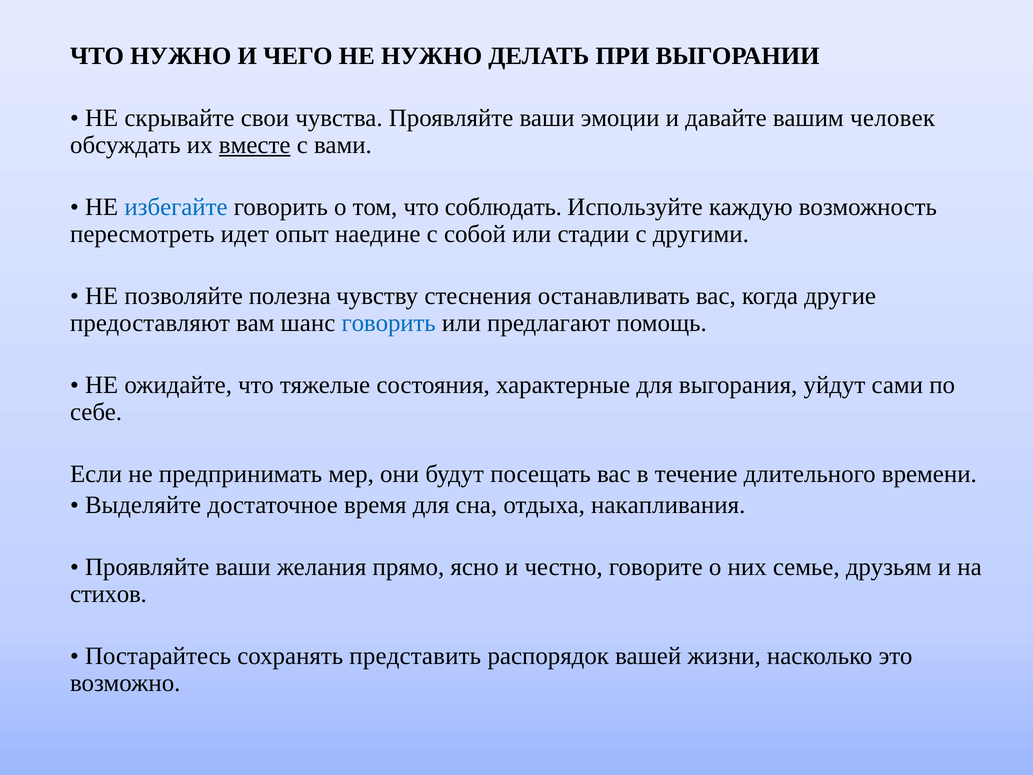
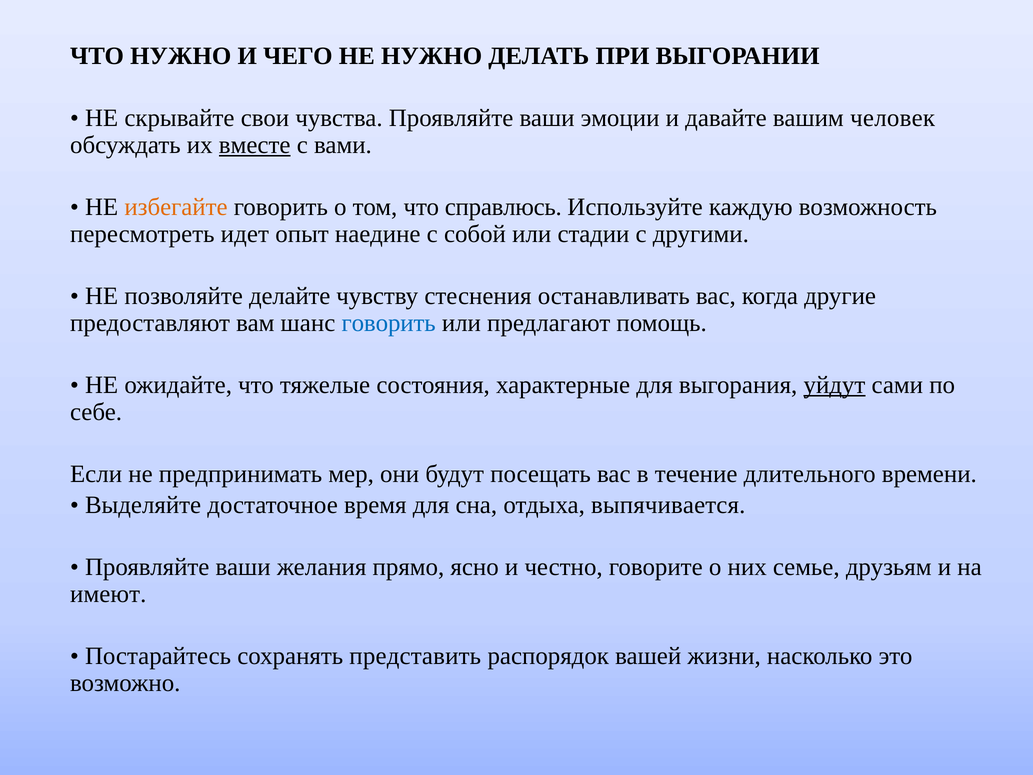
избегайте colour: blue -> orange
соблюдать: соблюдать -> справлюсь
полезна: полезна -> делайте
уйдут underline: none -> present
накапливания: накапливания -> выпячивается
стихов: стихов -> имеют
